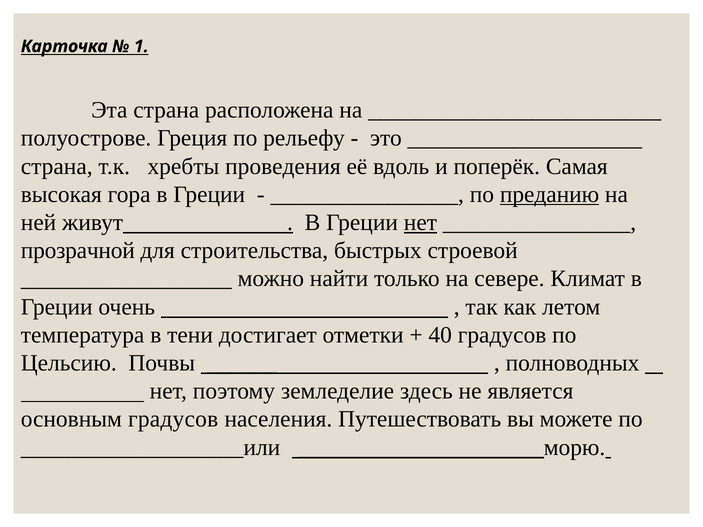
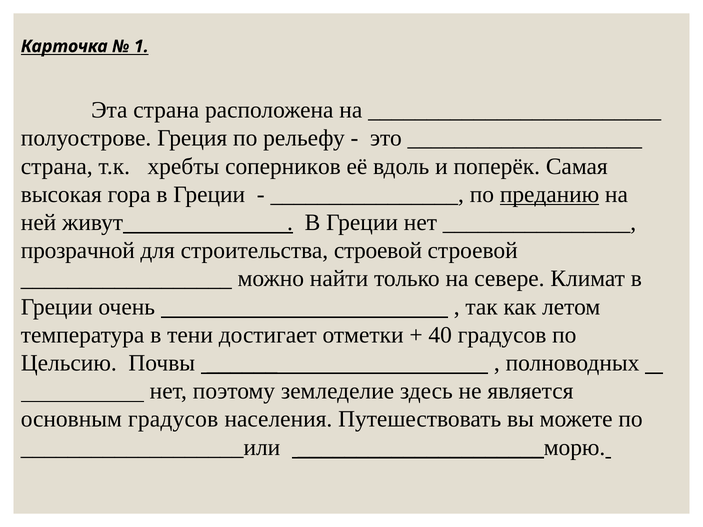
проведения: проведения -> соперников
нет at (420, 223) underline: present -> none
строительства быстрых: быстрых -> строевой
